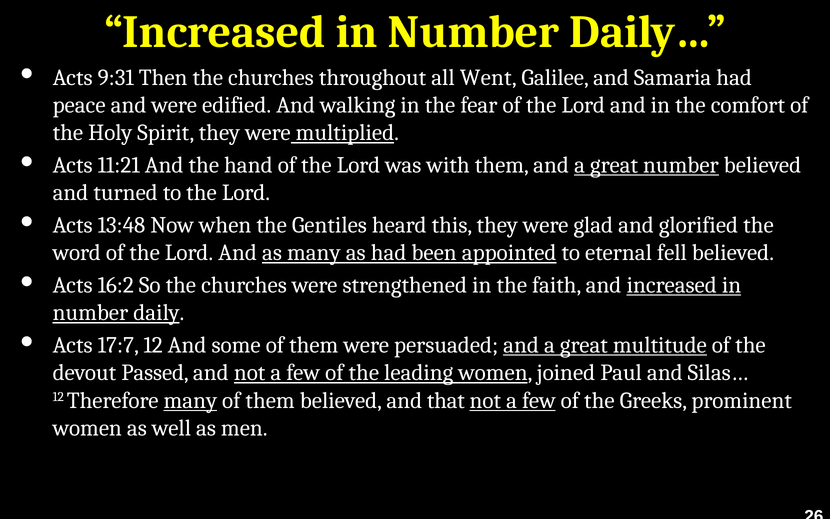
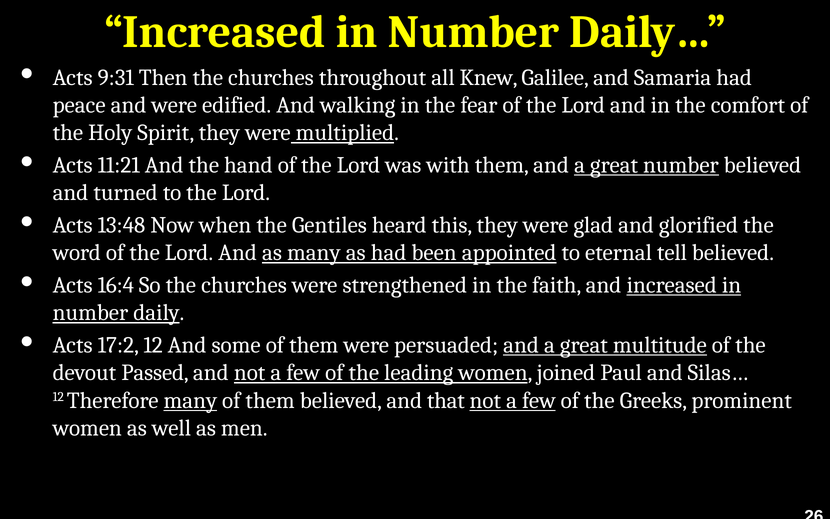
Went: Went -> Knew
fell: fell -> tell
16:2: 16:2 -> 16:4
17:7: 17:7 -> 17:2
